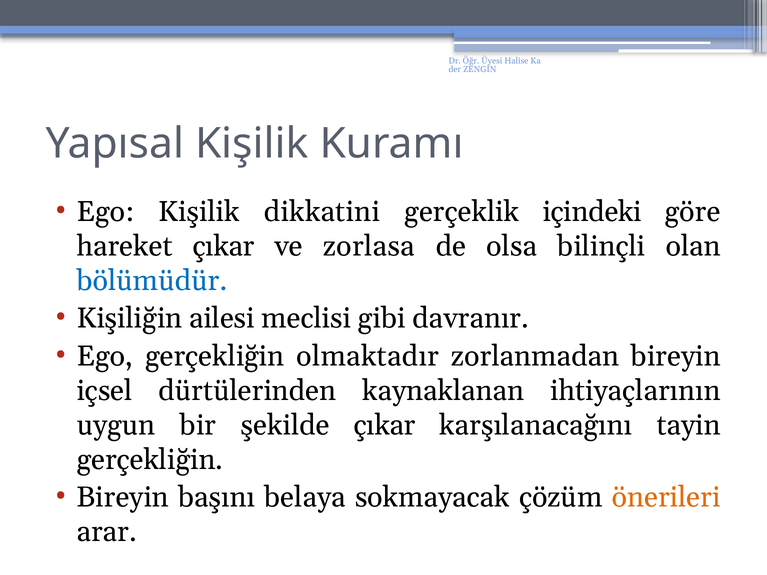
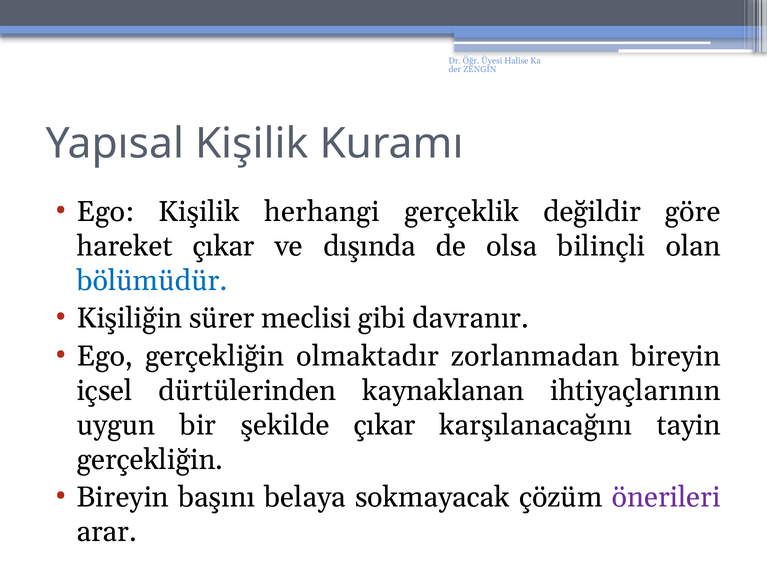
dikkatini: dikkatini -> herhangi
içindeki: içindeki -> değildir
zorlasa: zorlasa -> dışında
ailesi: ailesi -> sürer
önerileri colour: orange -> purple
